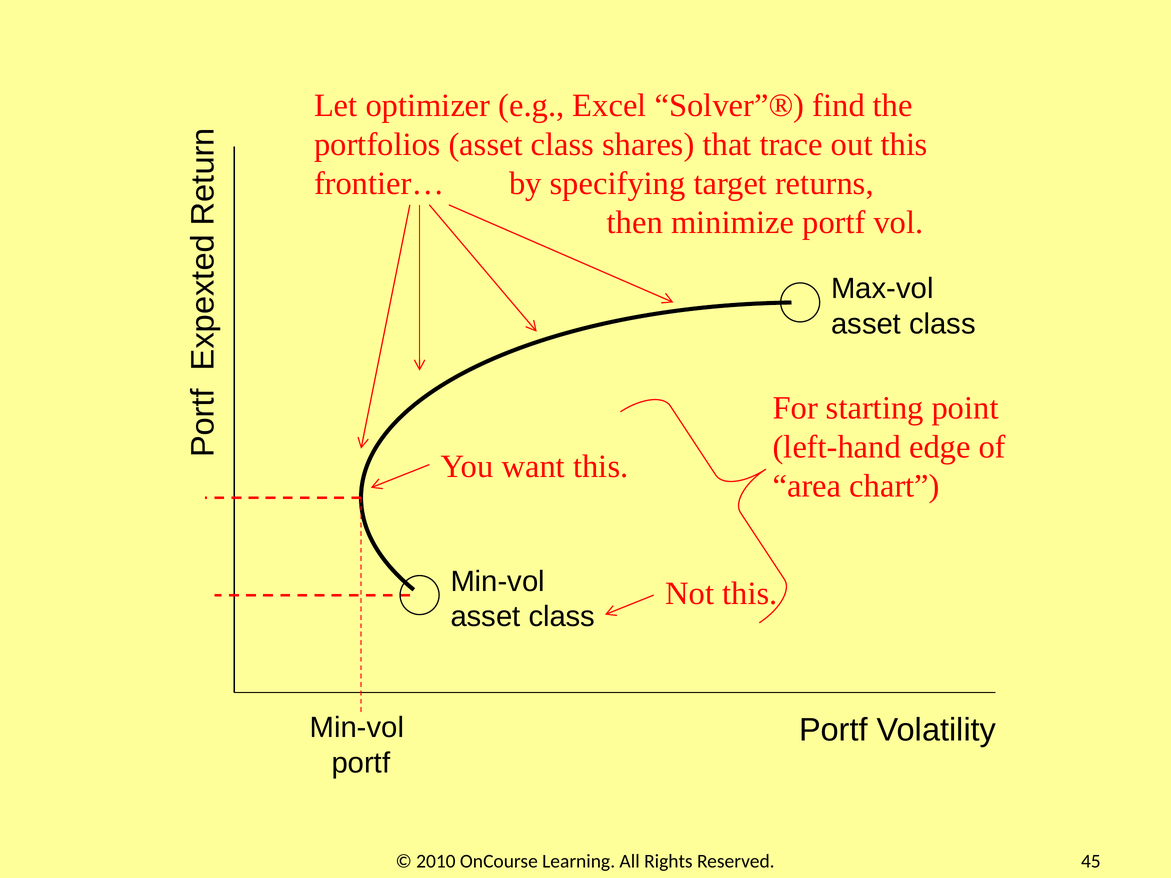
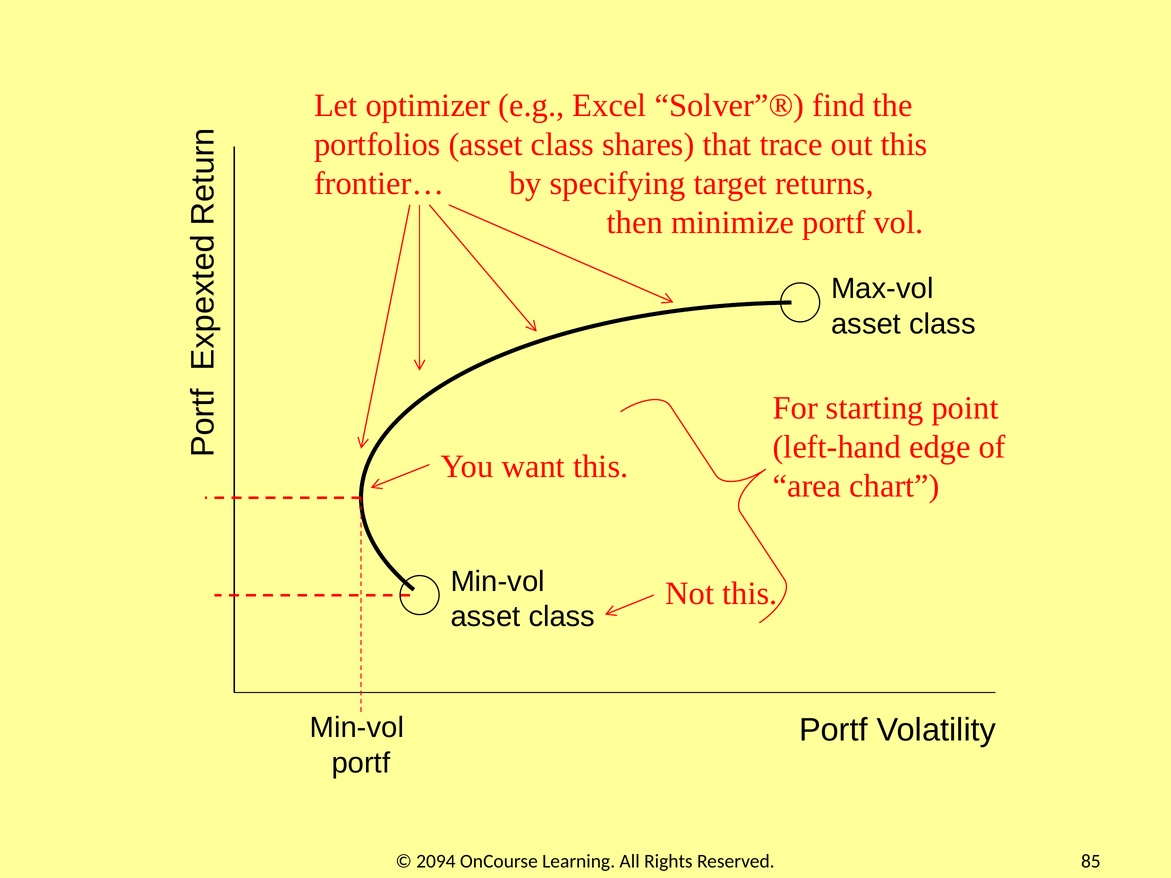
2010: 2010 -> 2094
45: 45 -> 85
